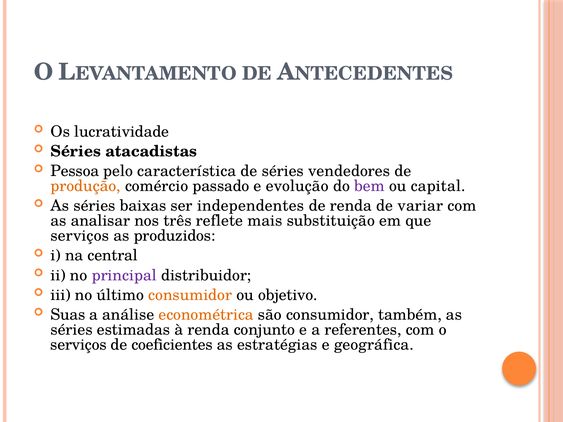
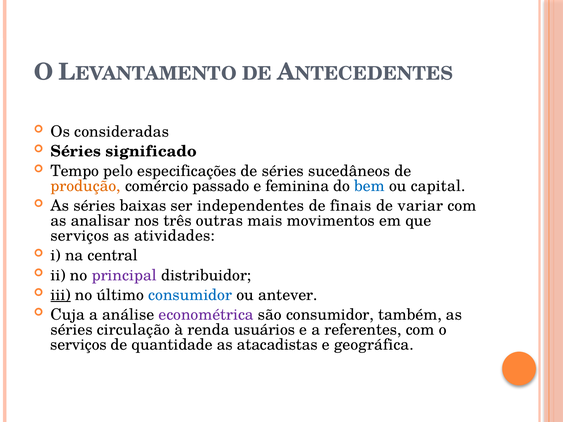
lucratividade: lucratividade -> consideradas
atacadistas: atacadistas -> significado
Pessoa: Pessoa -> Tempo
característica: característica -> especificações
vendedores: vendedores -> sucedâneos
evolução: evolução -> feminina
bem colour: purple -> blue
de renda: renda -> finais
reflete: reflete -> outras
substituição: substituição -> movimentos
produzidos: produzidos -> atividades
iii underline: none -> present
consumidor at (190, 295) colour: orange -> blue
objetivo: objetivo -> antever
Suas: Suas -> Cuja
econométrica colour: orange -> purple
estimadas: estimadas -> circulação
conjunto: conjunto -> usuários
coeficientes: coeficientes -> quantidade
estratégias: estratégias -> atacadistas
